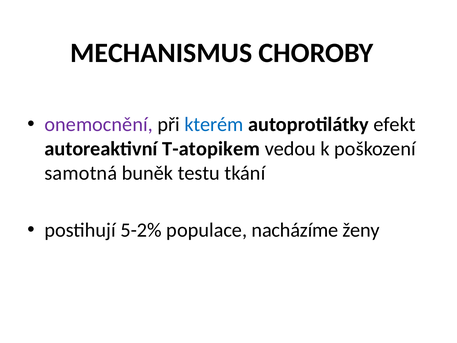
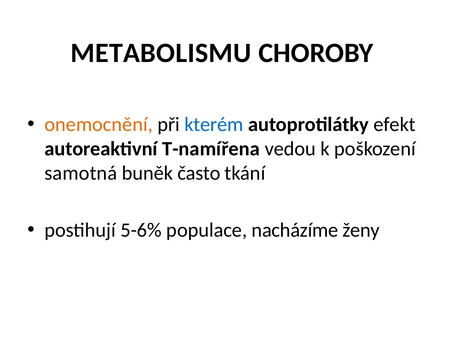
MECHANISMUS: MECHANISMUS -> METABOLISMU
onemocnění colour: purple -> orange
T-atopikem: T-atopikem -> T-namířena
testu: testu -> často
5-2%: 5-2% -> 5-6%
